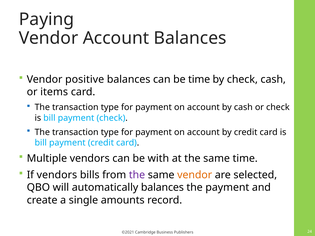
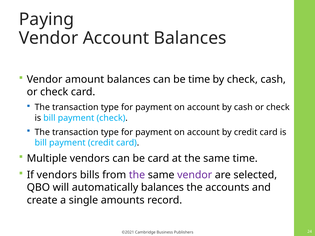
positive: positive -> amount
items at (54, 92): items -> check
be with: with -> card
vendor at (195, 175) colour: orange -> purple
the payment: payment -> accounts
